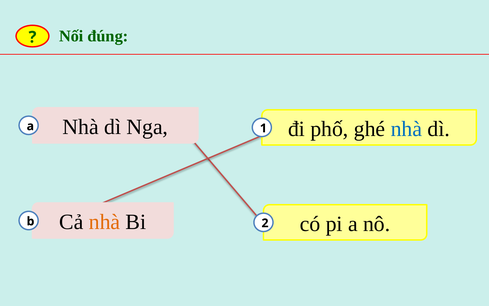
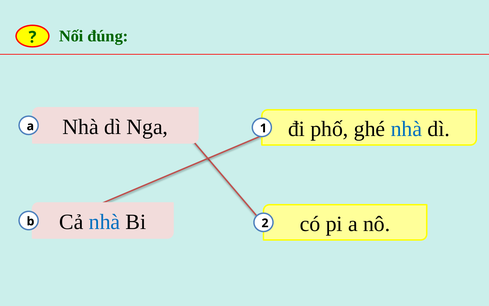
nhà at (105, 222) colour: orange -> blue
